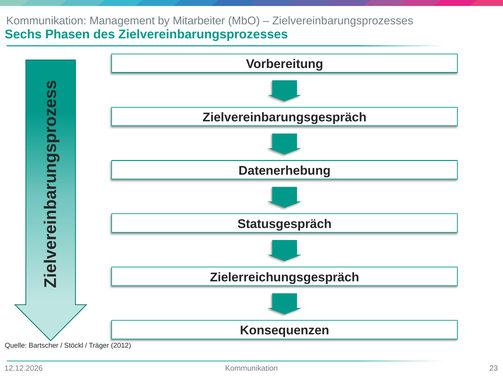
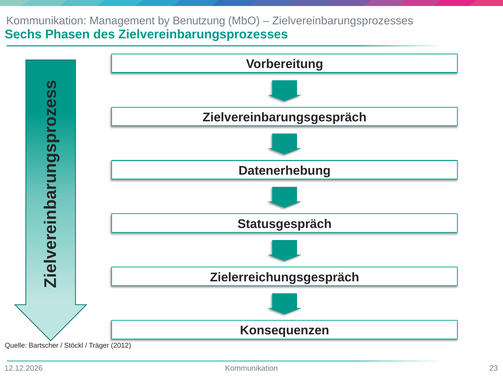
Mitarbeiter: Mitarbeiter -> Benutzung
